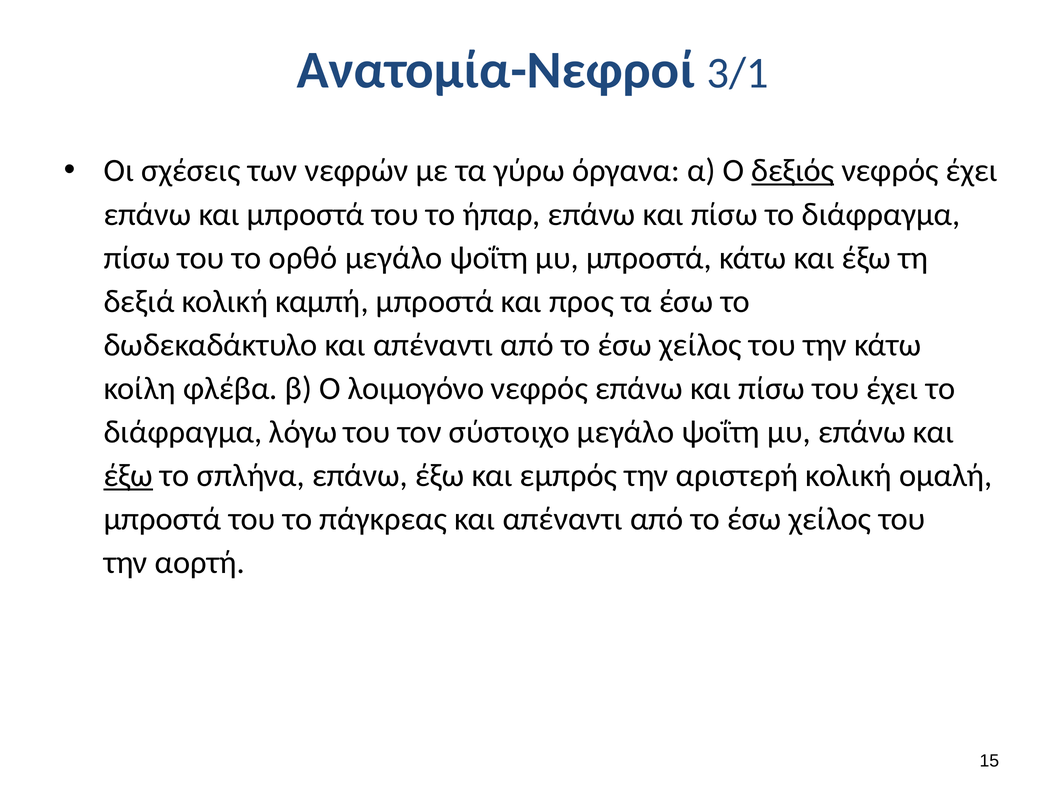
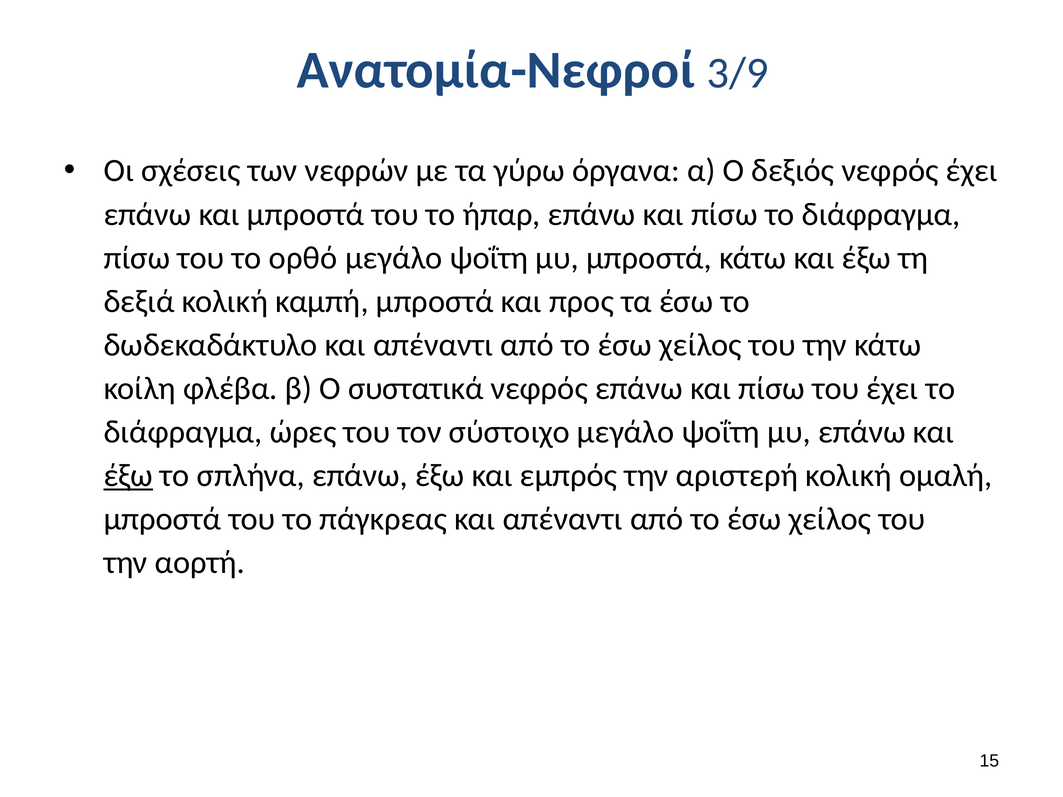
3/1: 3/1 -> 3/9
δεξιός underline: present -> none
λοιμογόνο: λοιμογόνο -> συστατικά
λόγω: λόγω -> ώρες
